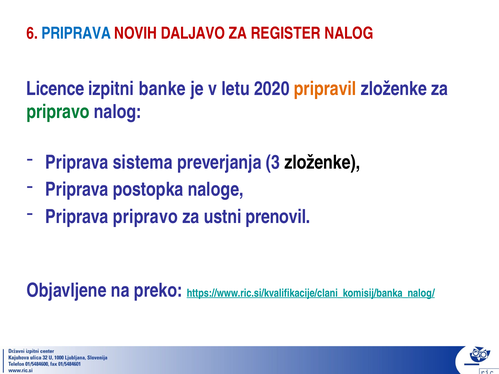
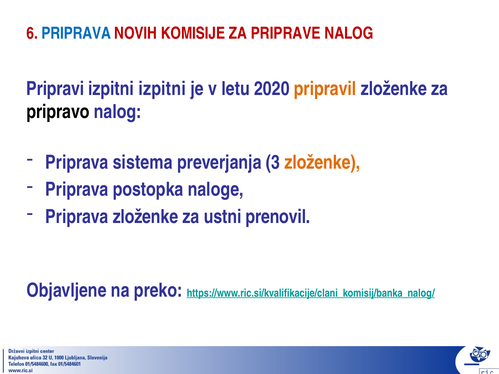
DALJAVO: DALJAVO -> KOMISIJE
REGISTER: REGISTER -> PRIPRAVE
Licence: Licence -> Pripravi
izpitni banke: banke -> izpitni
pripravo at (58, 112) colour: green -> black
zloženke at (322, 162) colour: black -> orange
Priprava pripravo: pripravo -> zloženke
